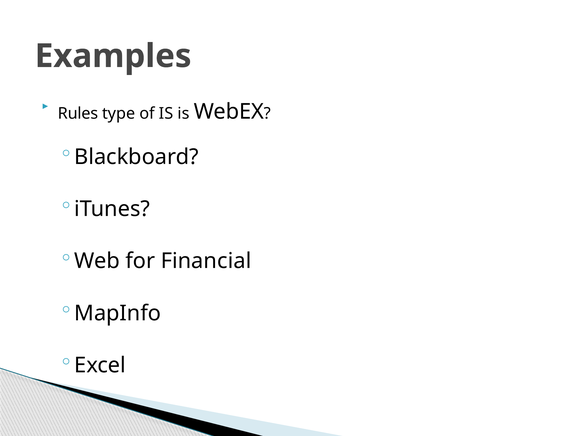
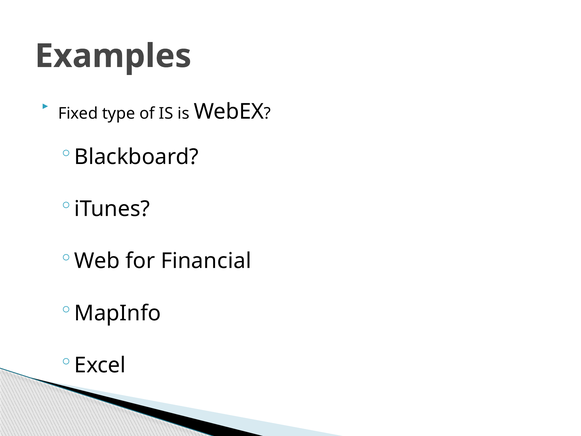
Rules: Rules -> Fixed
